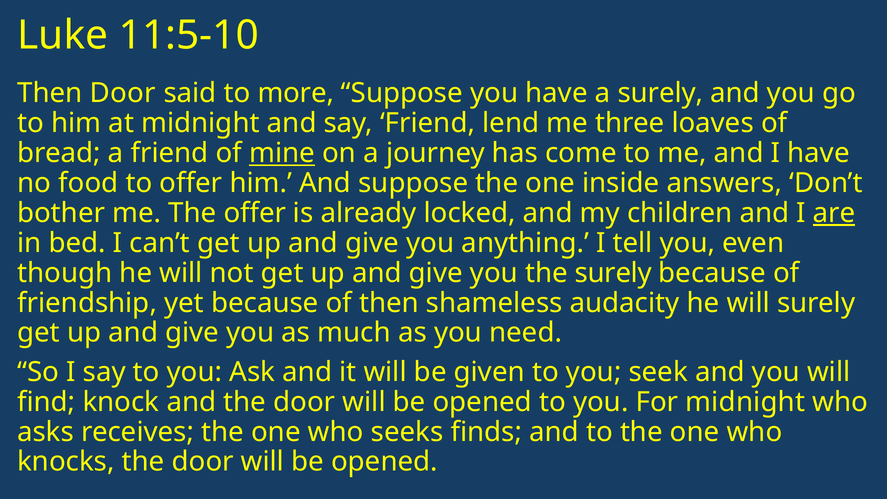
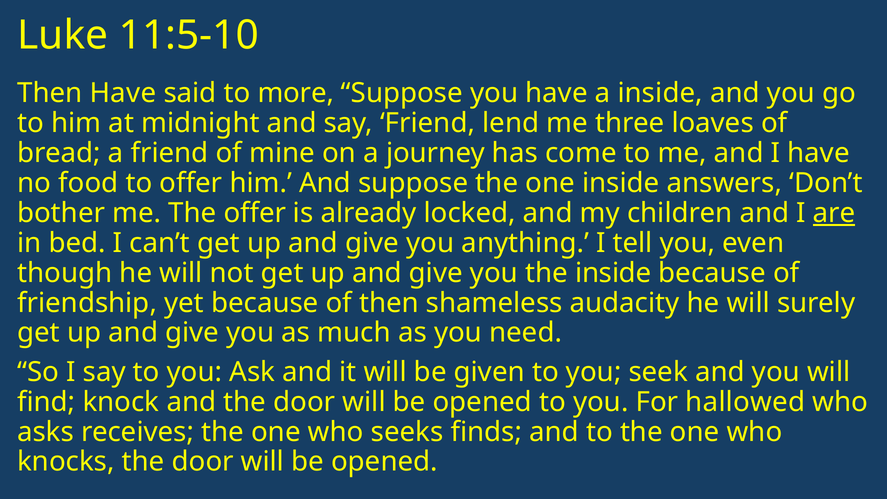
Then Door: Door -> Have
a surely: surely -> inside
mine underline: present -> none
the surely: surely -> inside
For midnight: midnight -> hallowed
